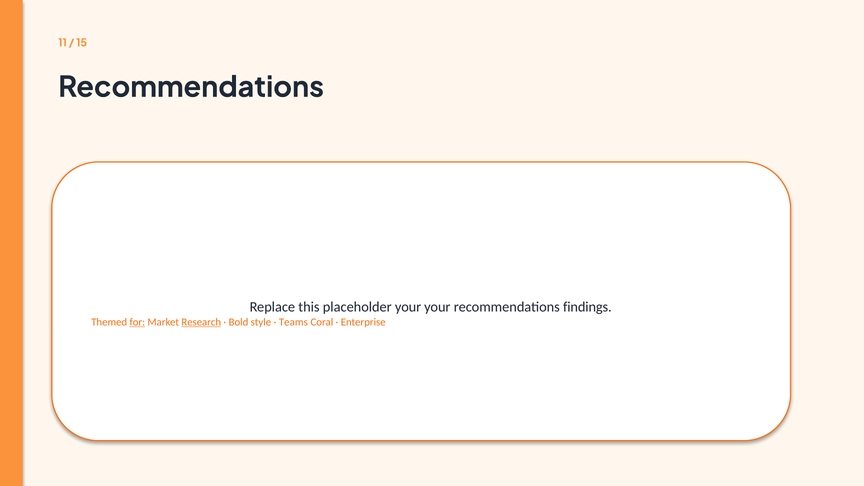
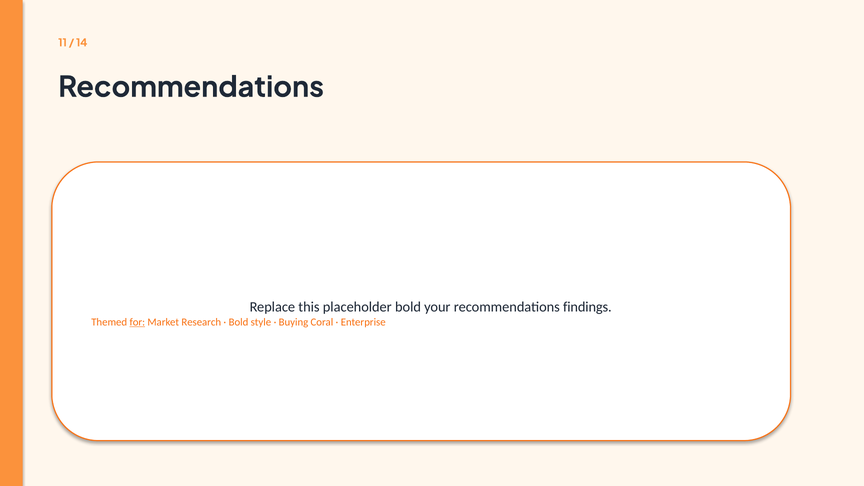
15: 15 -> 14
placeholder your: your -> bold
Research underline: present -> none
Teams: Teams -> Buying
